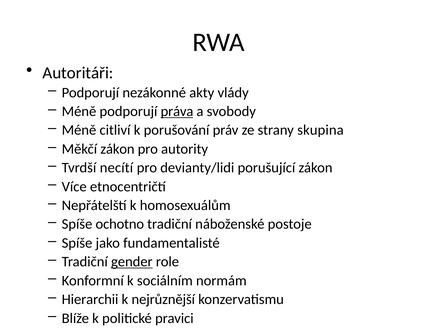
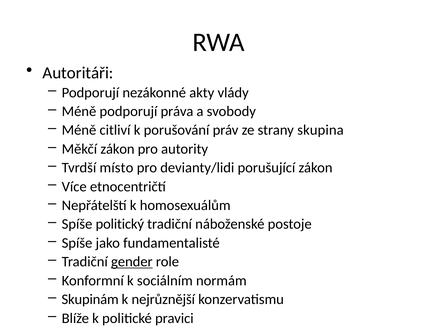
práva underline: present -> none
necítí: necítí -> místo
ochotno: ochotno -> politický
Hierarchii: Hierarchii -> Skupinám
